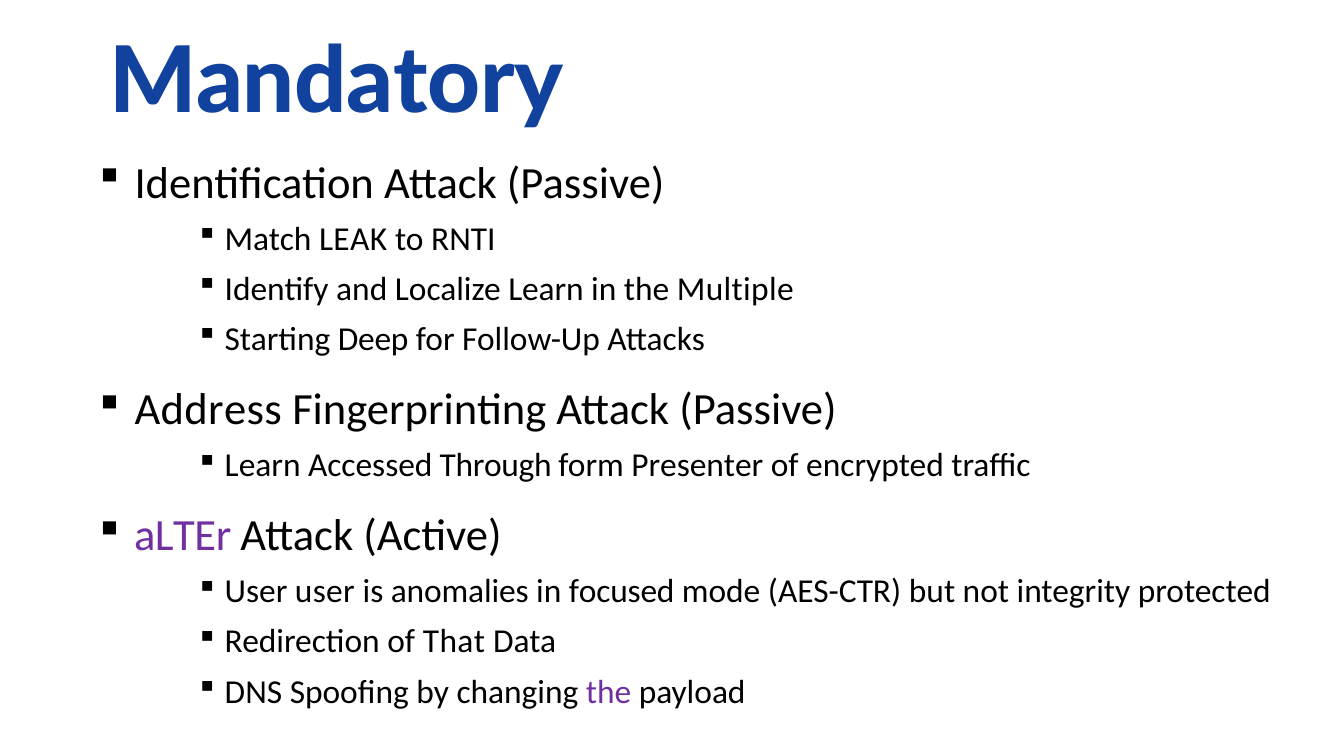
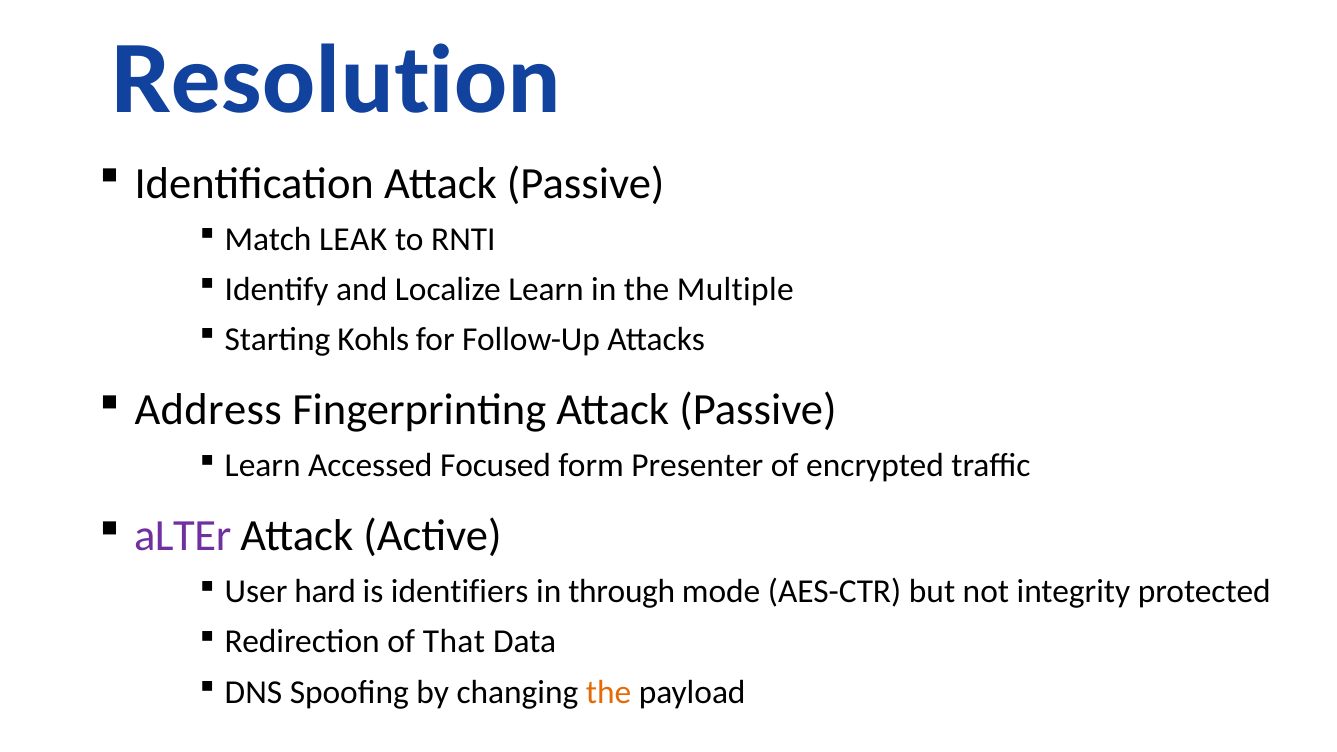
Mandatory: Mandatory -> Resolution
Deep: Deep -> Kohls
Through: Through -> Focused
User user: user -> hard
anomalies: anomalies -> identifiers
focused: focused -> through
the at (609, 692) colour: purple -> orange
